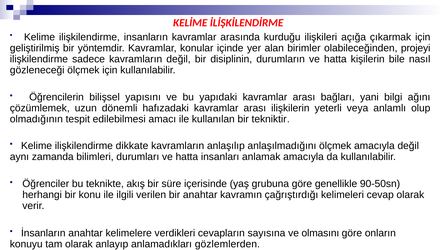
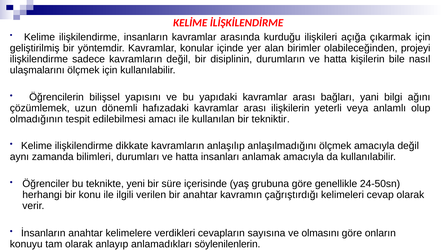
gözleneceği: gözleneceği -> ulaşmalarını
akış: akış -> yeni
90-50sn: 90-50sn -> 24-50sn
gözlemlerden: gözlemlerden -> söylenilenlerin
